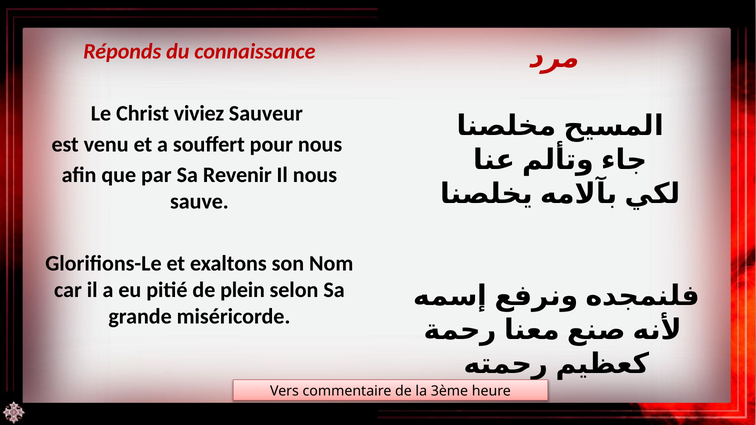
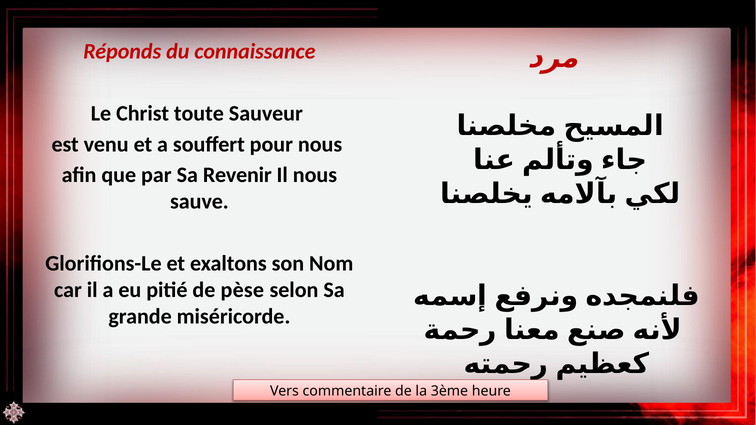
viviez: viviez -> toute
plein: plein -> pèse
